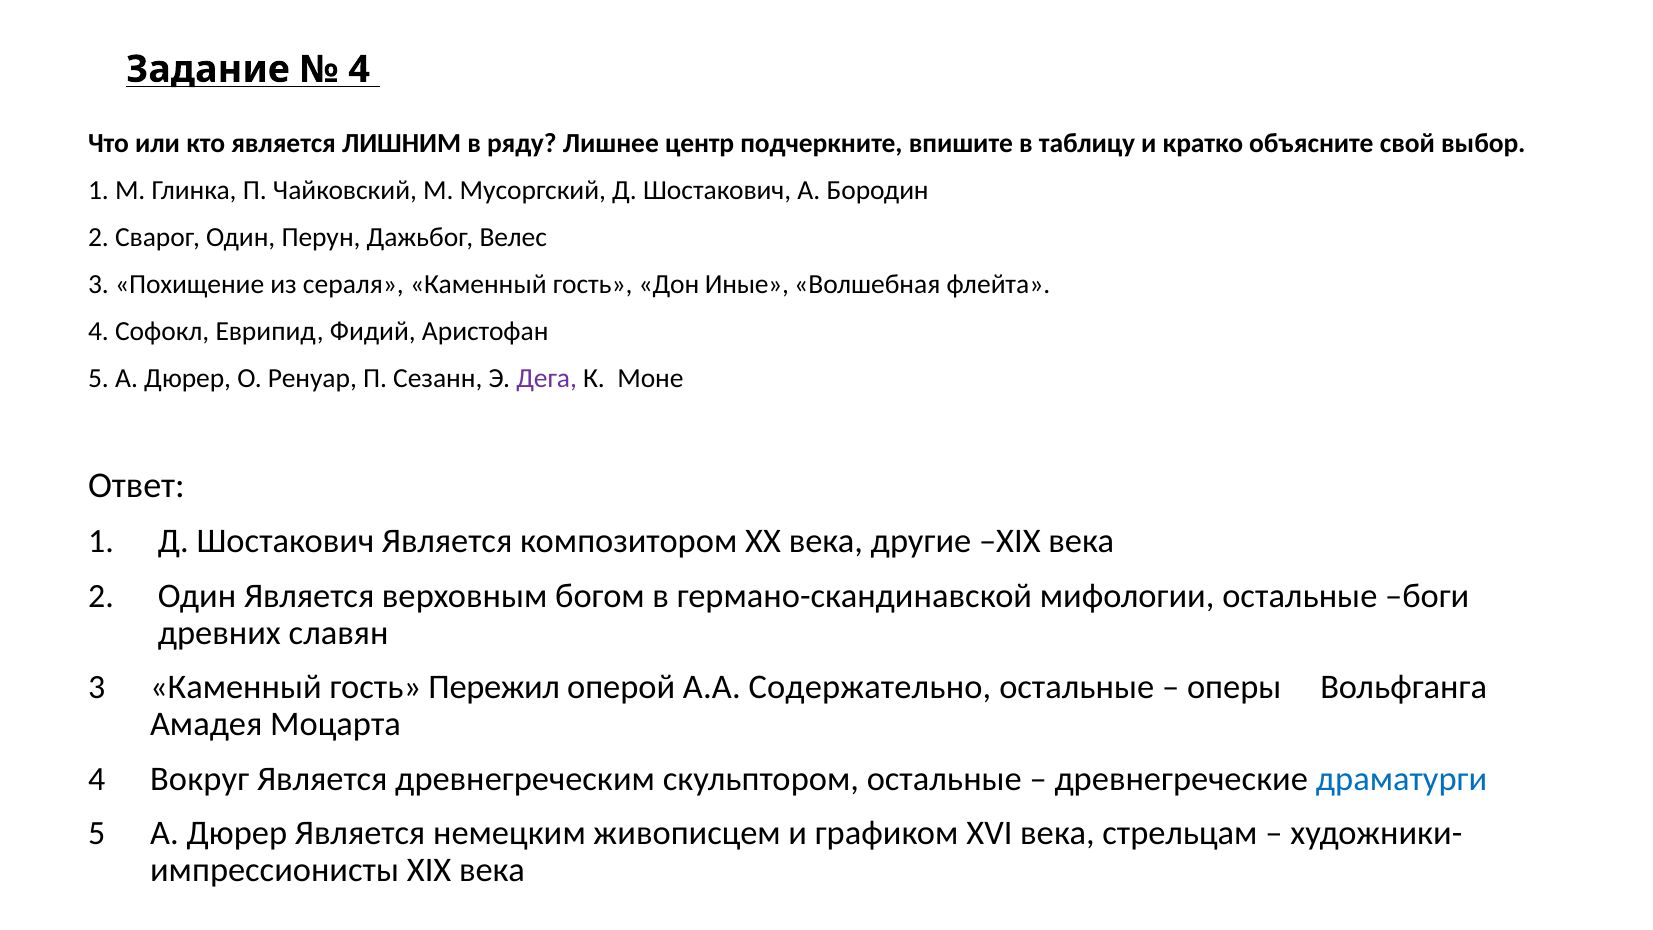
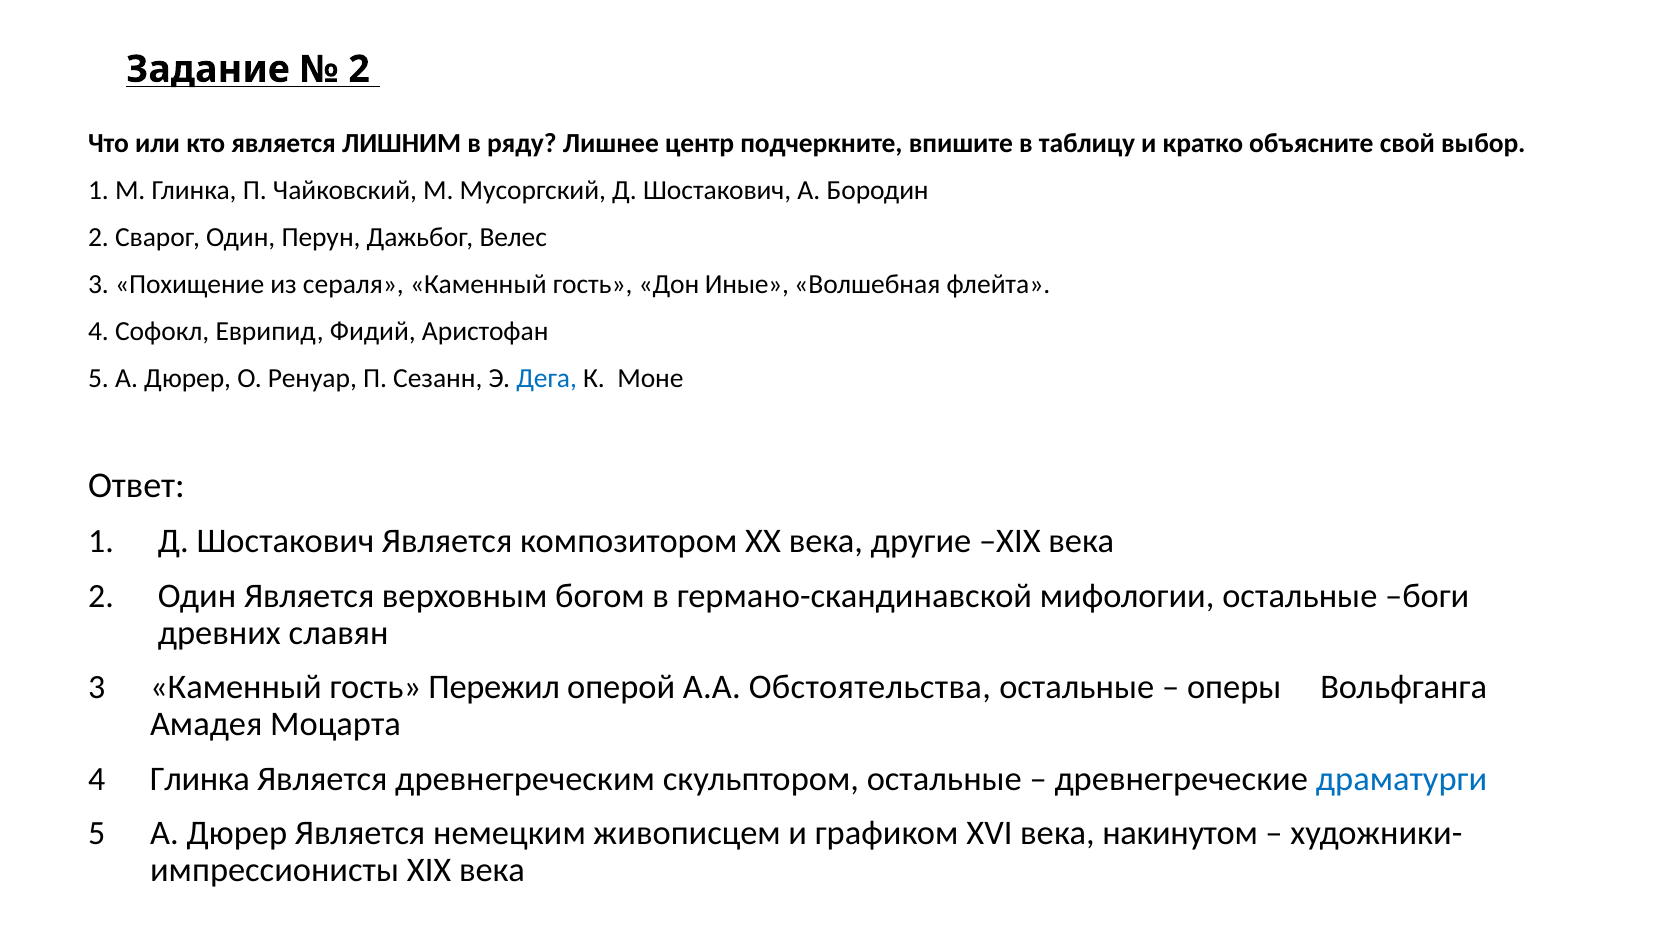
4 at (359, 69): 4 -> 2
Дега colour: purple -> blue
Содержательно: Содержательно -> Обстоятельства
4 Вокруг: Вокруг -> Глинка
стрельцам: стрельцам -> накинутом
